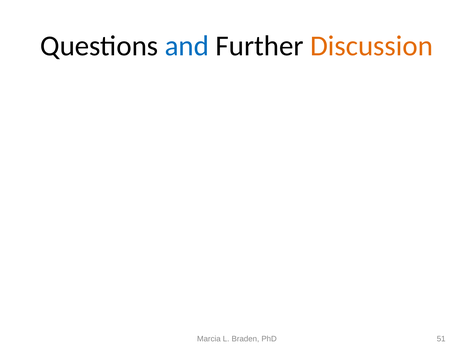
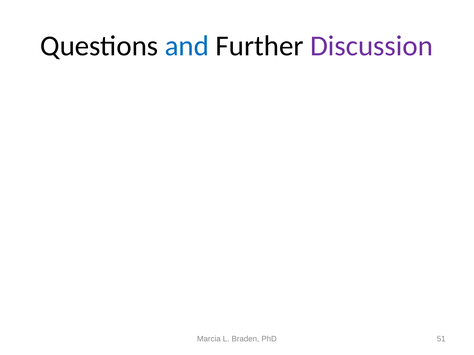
Discussion colour: orange -> purple
